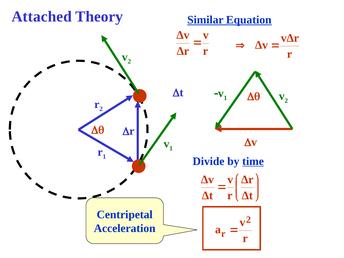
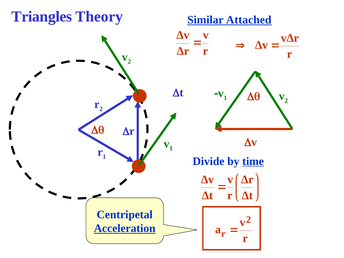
Attached: Attached -> Triangles
Equation: Equation -> Attached
Acceleration underline: none -> present
